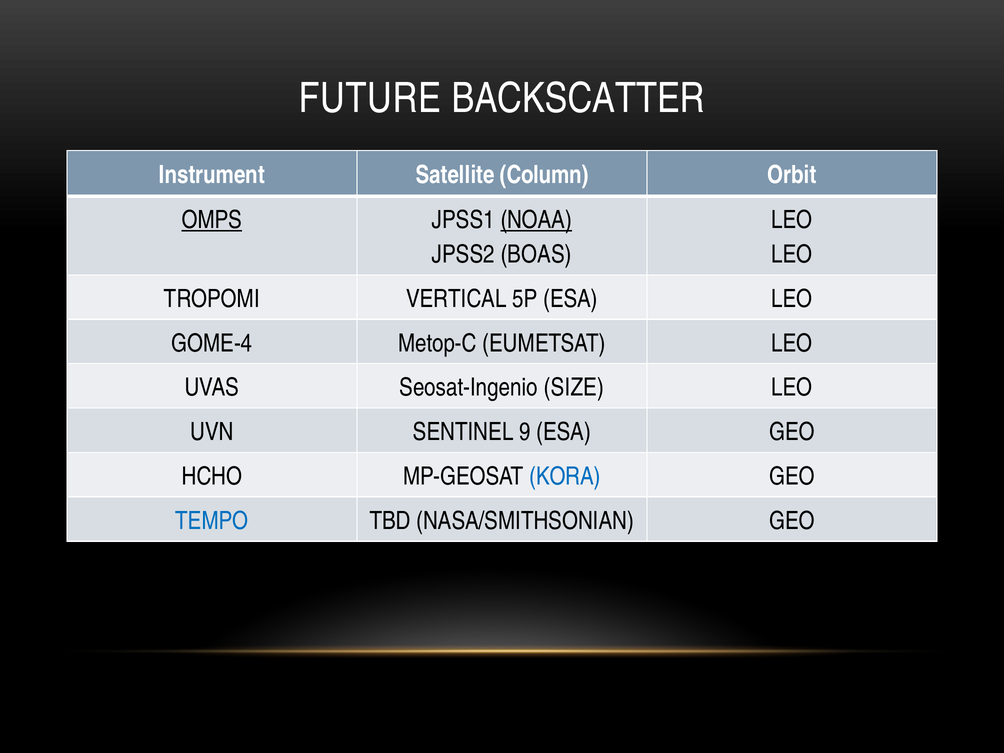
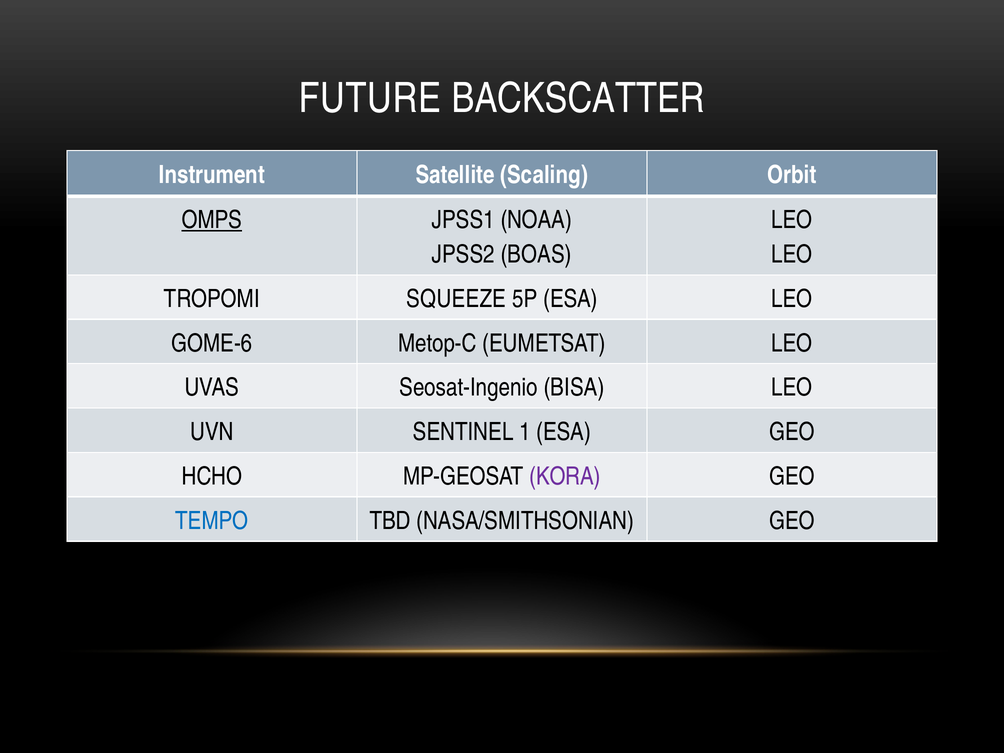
Column: Column -> Scaling
NOAA underline: present -> none
VERTICAL: VERTICAL -> SQUEEZE
GOME-4: GOME-4 -> GOME-6
SIZE: SIZE -> BISA
9: 9 -> 1
KORA colour: blue -> purple
